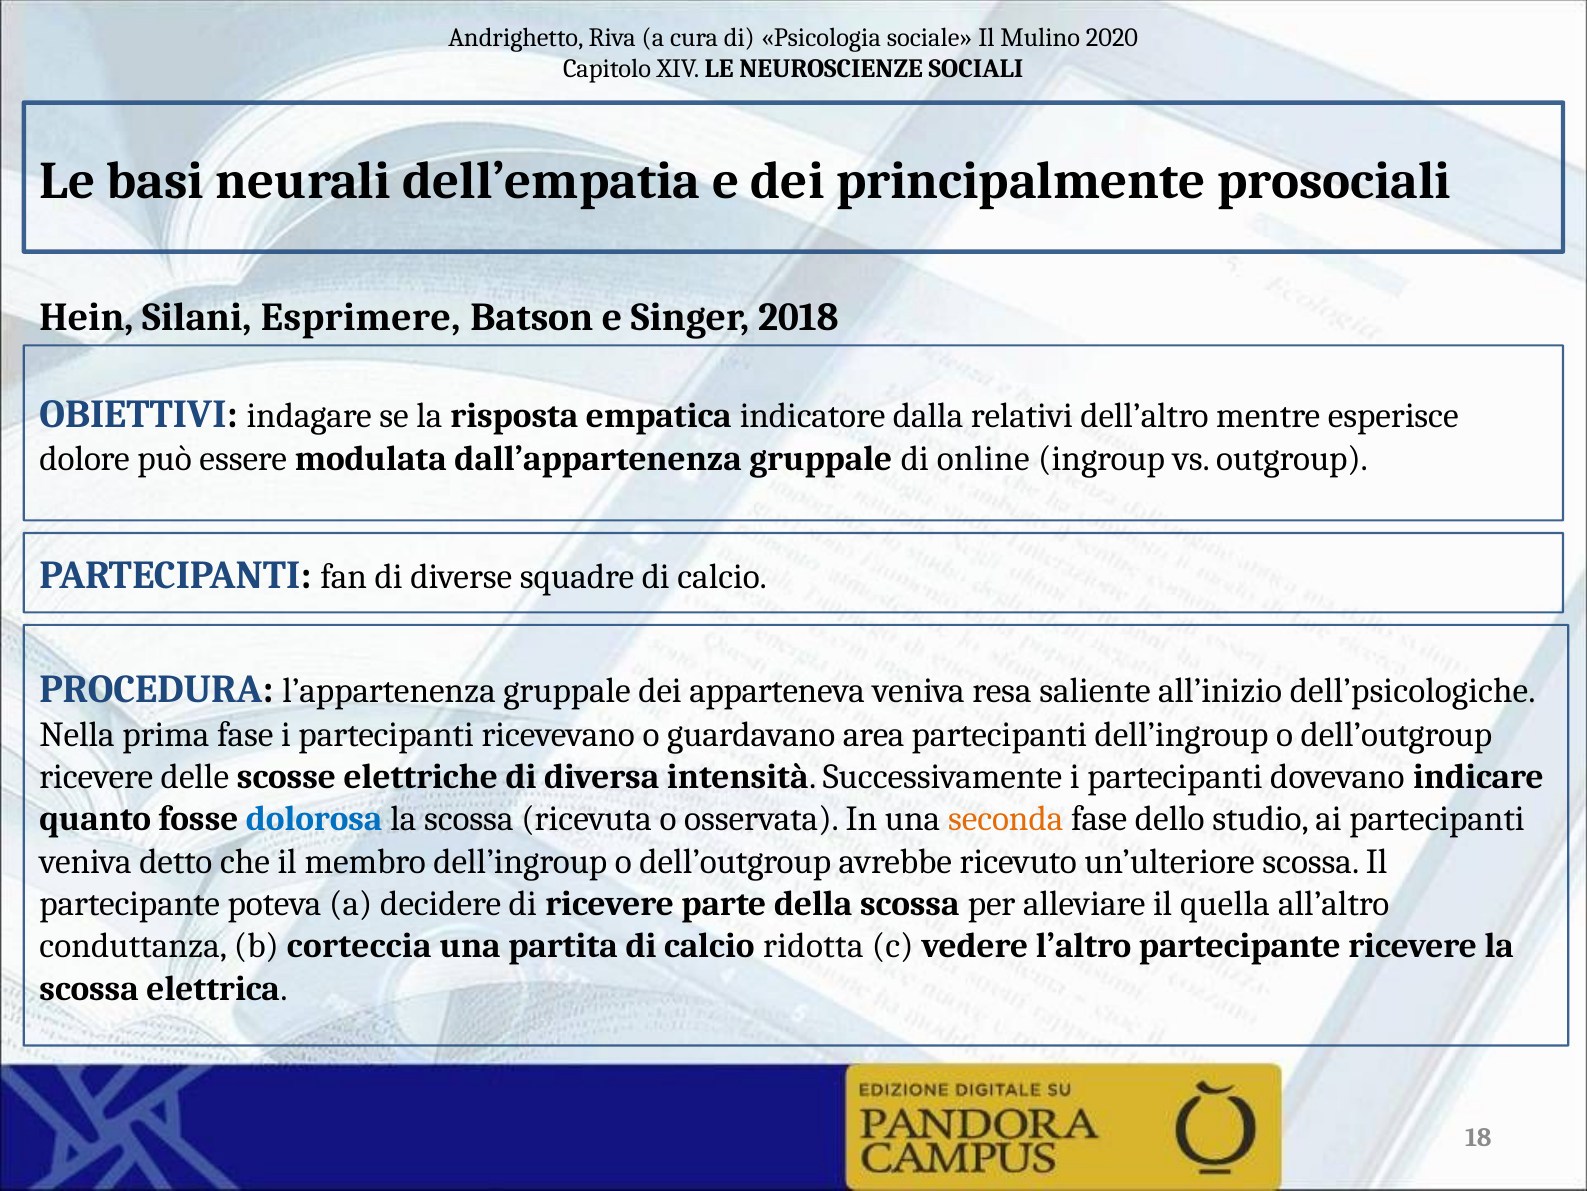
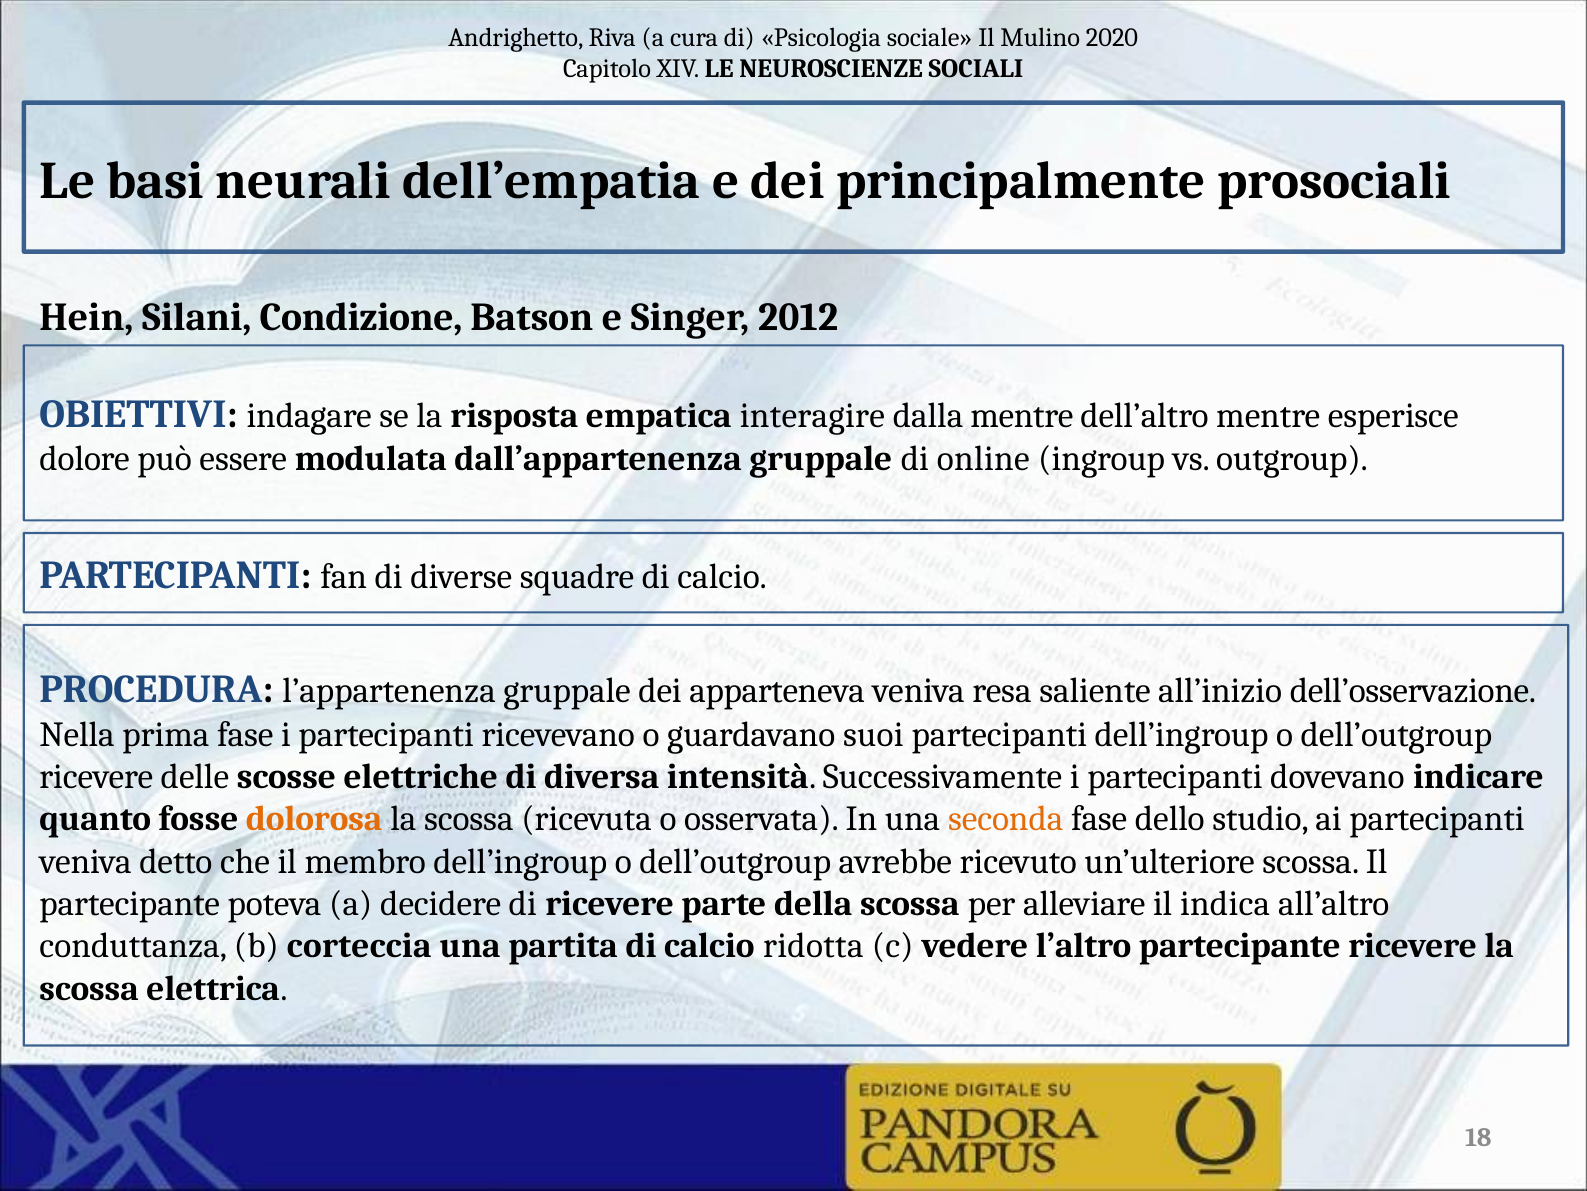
Esprimere: Esprimere -> Condizione
2018: 2018 -> 2012
indicatore: indicatore -> interagire
dalla relativi: relativi -> mentre
dell’psicologiche: dell’psicologiche -> dell’osservazione
area: area -> suoi
dolorosa colour: blue -> orange
quella: quella -> indica
